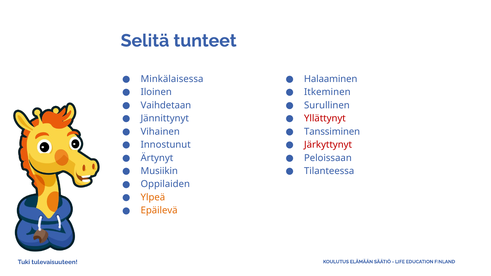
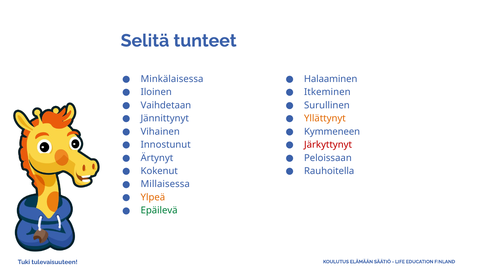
Yllättynyt colour: red -> orange
Tanssiminen: Tanssiminen -> Kymmeneen
Musiikin: Musiikin -> Kokenut
Tilanteessa: Tilanteessa -> Rauhoitella
Oppilaiden: Oppilaiden -> Millaisessa
Epäilevä colour: orange -> green
